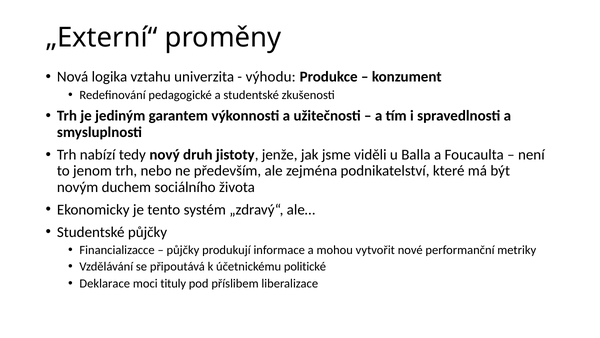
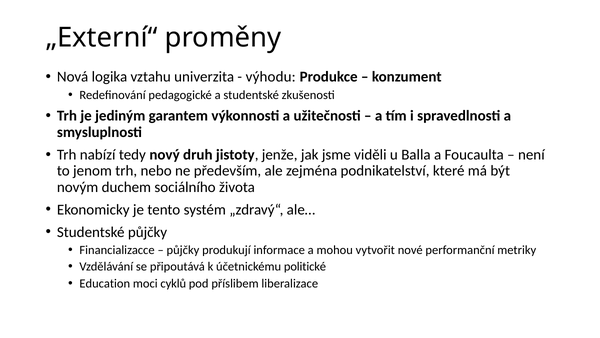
Deklarace: Deklarace -> Education
tituly: tituly -> cyklů
